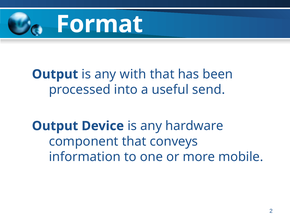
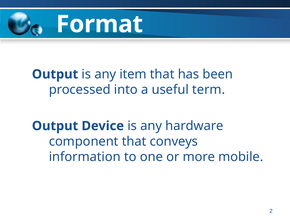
with: with -> item
send: send -> term
